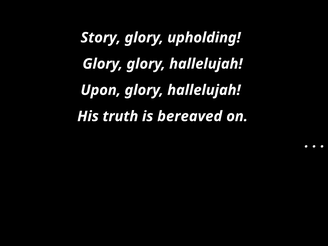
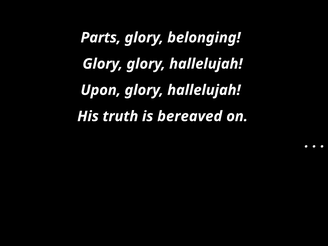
Story: Story -> Parts
upholding: upholding -> belonging
